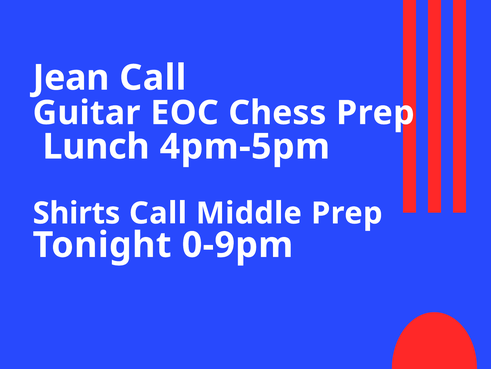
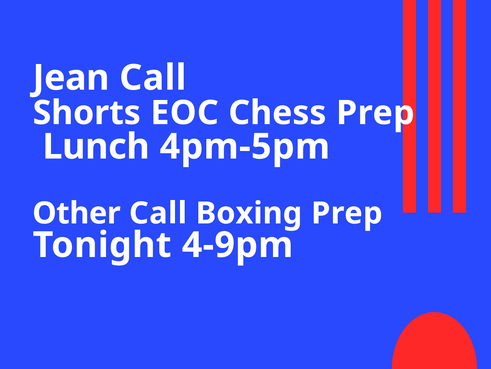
Guitar: Guitar -> Shorts
Shirts: Shirts -> Other
Middle: Middle -> Boxing
0-9pm: 0-9pm -> 4-9pm
